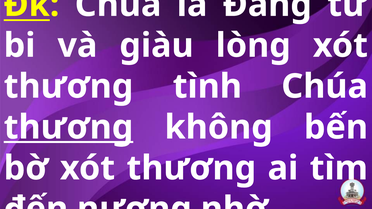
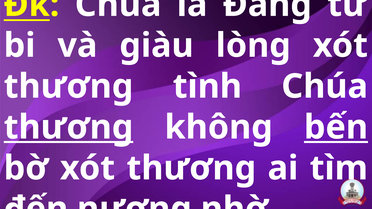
bến underline: none -> present
